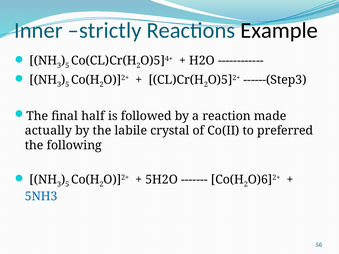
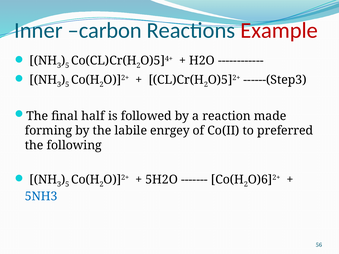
strictly: strictly -> carbon
Example colour: black -> red
actually: actually -> forming
crystal: crystal -> enrgey
